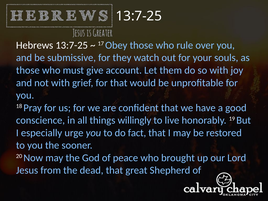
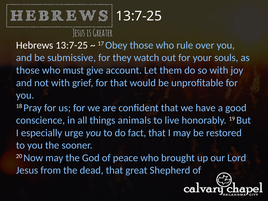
willingly: willingly -> animals
